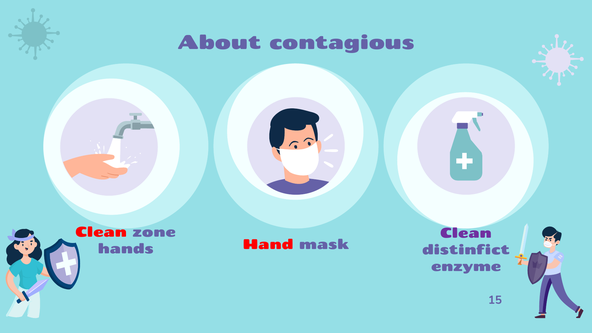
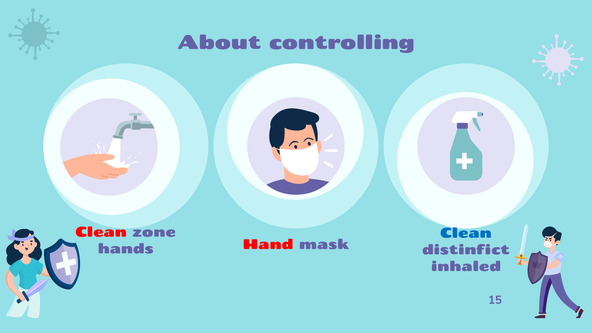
contagious: contagious -> controlling
Clean at (466, 233) colour: purple -> blue
enzyme: enzyme -> inhaled
